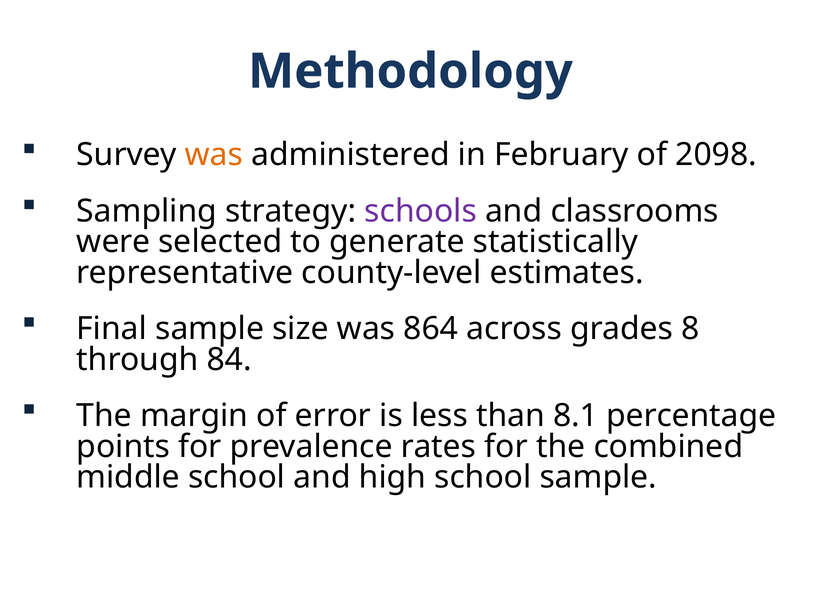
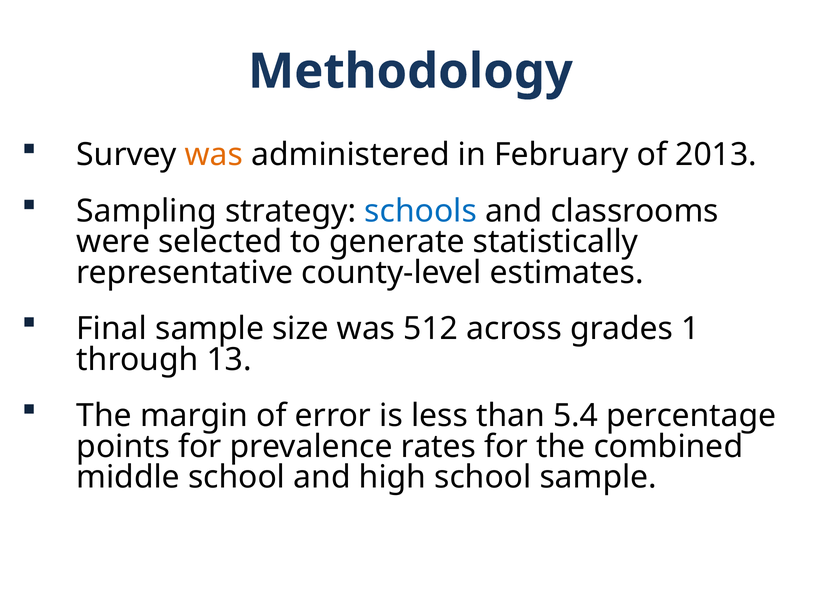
2098: 2098 -> 2013
schools colour: purple -> blue
864: 864 -> 512
8: 8 -> 1
84: 84 -> 13
8.1: 8.1 -> 5.4
